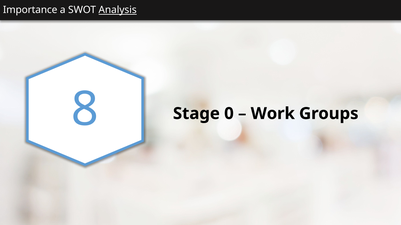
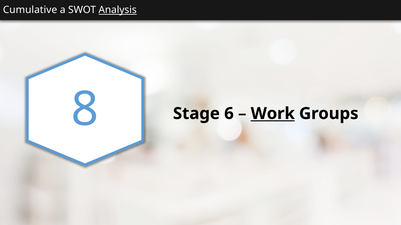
Importance: Importance -> Cumulative
0: 0 -> 6
Work underline: none -> present
